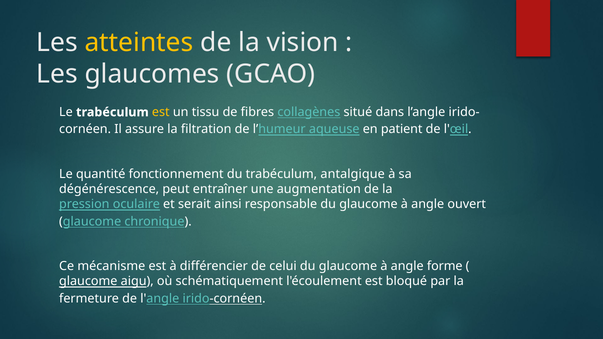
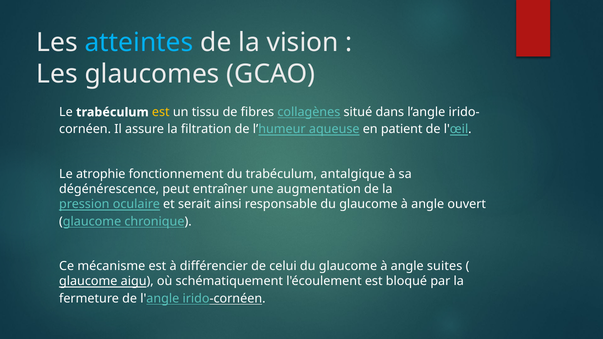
atteintes colour: yellow -> light blue
quantité: quantité -> atrophie
forme: forme -> suites
